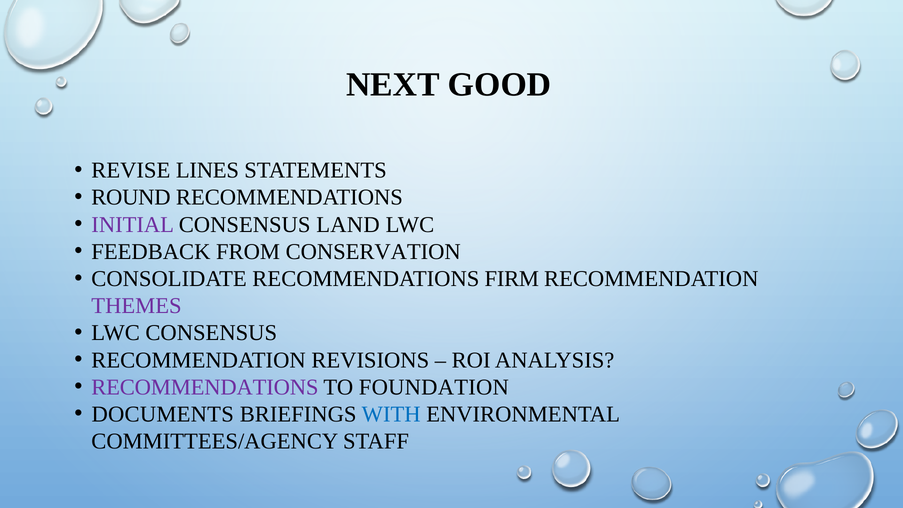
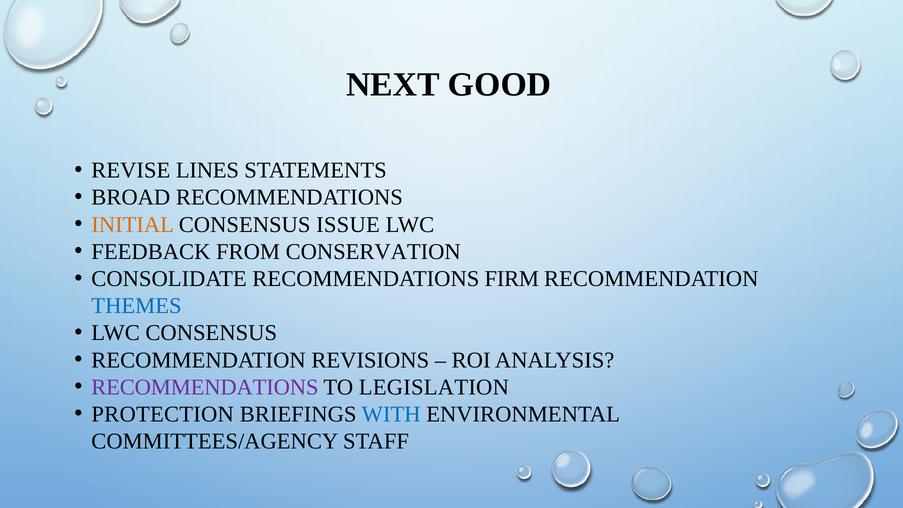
ROUND: ROUND -> BROAD
INITIAL colour: purple -> orange
LAND: LAND -> ISSUE
THEMES colour: purple -> blue
FOUNDATION: FOUNDATION -> LEGISLATION
DOCUMENTS: DOCUMENTS -> PROTECTION
